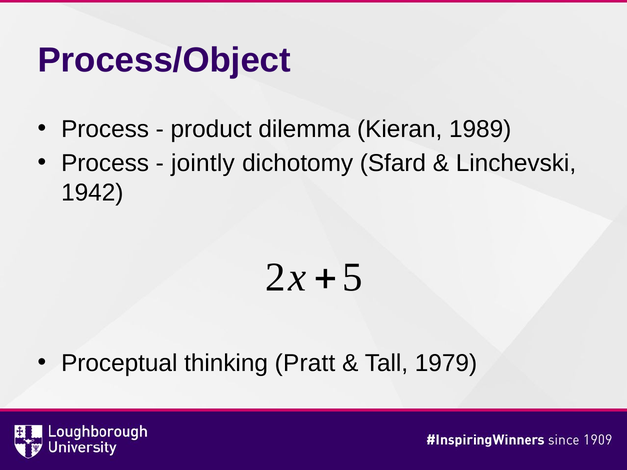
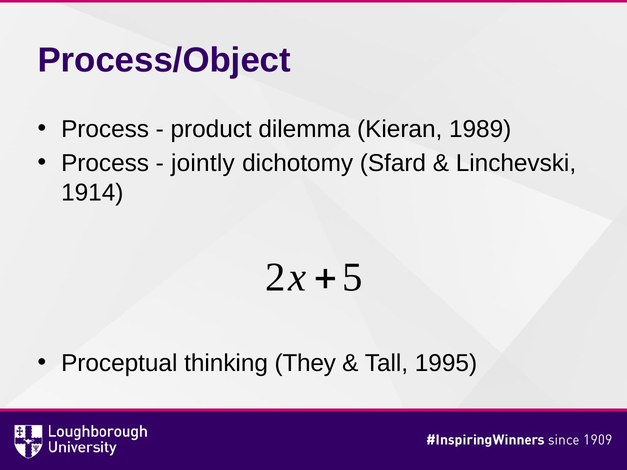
1942: 1942 -> 1914
Pratt: Pratt -> They
1979: 1979 -> 1995
